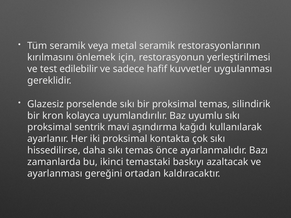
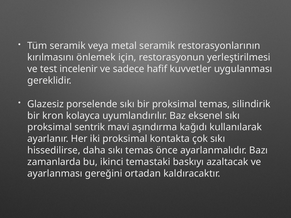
edilebilir: edilebilir -> incelenir
uyumlu: uyumlu -> eksenel
